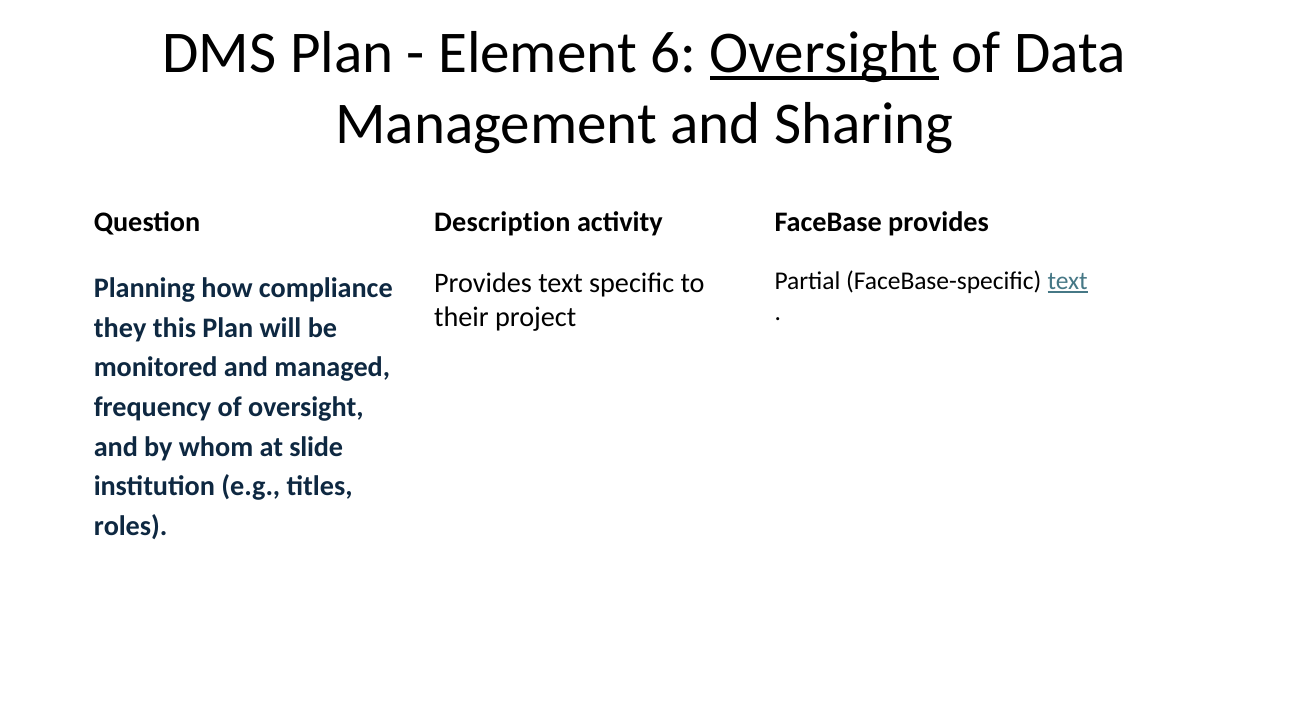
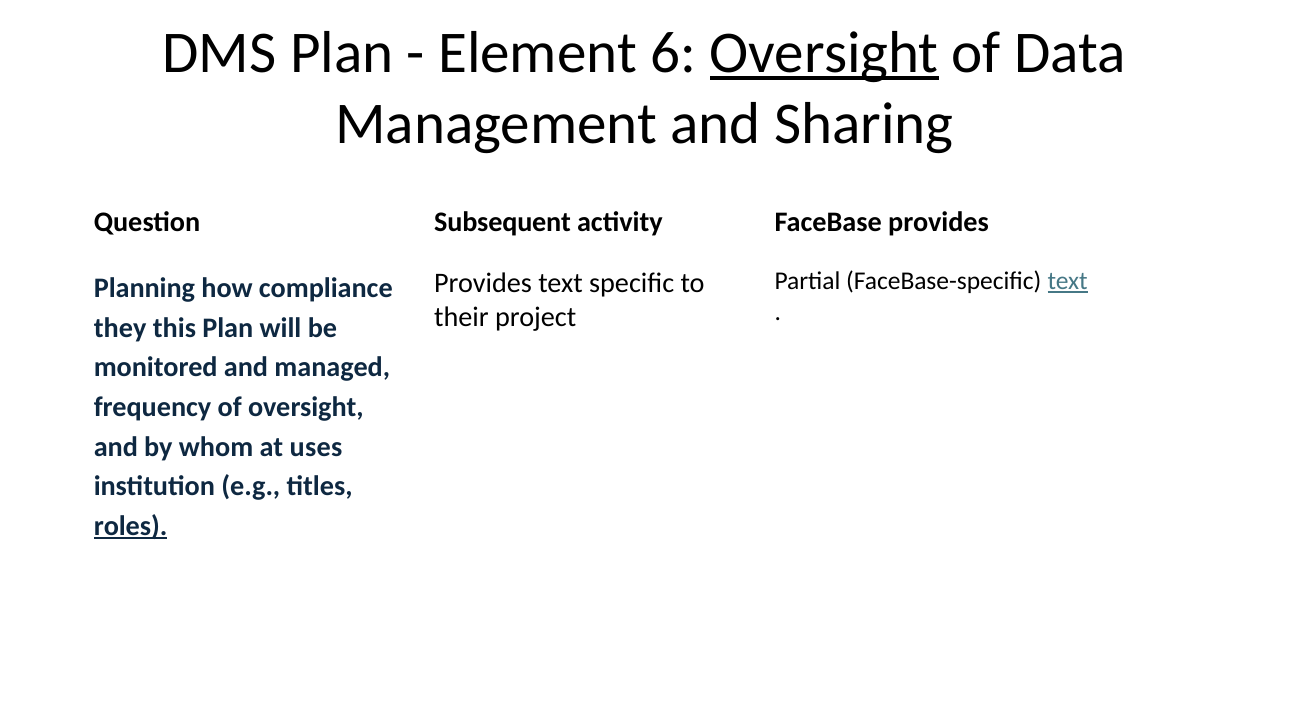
Description: Description -> Subsequent
slide: slide -> uses
roles underline: none -> present
